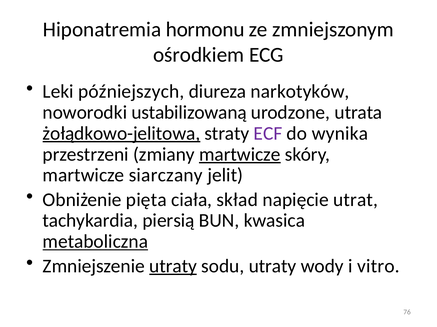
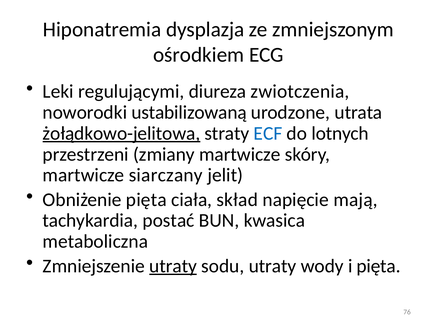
hormonu: hormonu -> dysplazja
późniejszych: późniejszych -> regulującymi
narkotyków: narkotyków -> zwiotczenia
ECF colour: purple -> blue
wynika: wynika -> lotnych
martwicze at (240, 155) underline: present -> none
utrat: utrat -> mają
piersią: piersią -> postać
metaboliczna underline: present -> none
i vitro: vitro -> pięta
